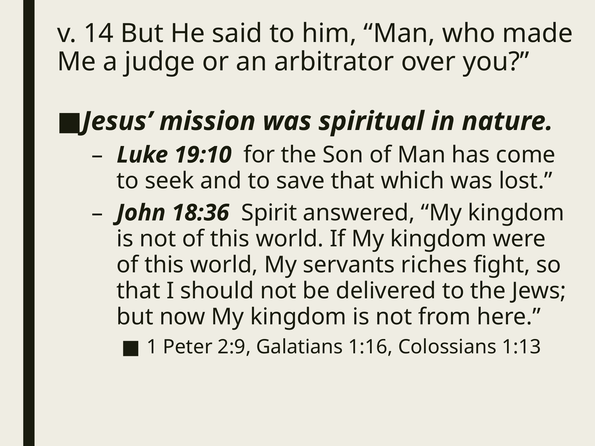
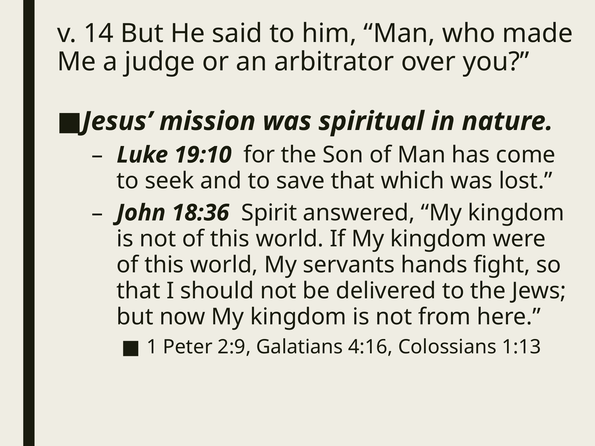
riches: riches -> hands
1:16: 1:16 -> 4:16
